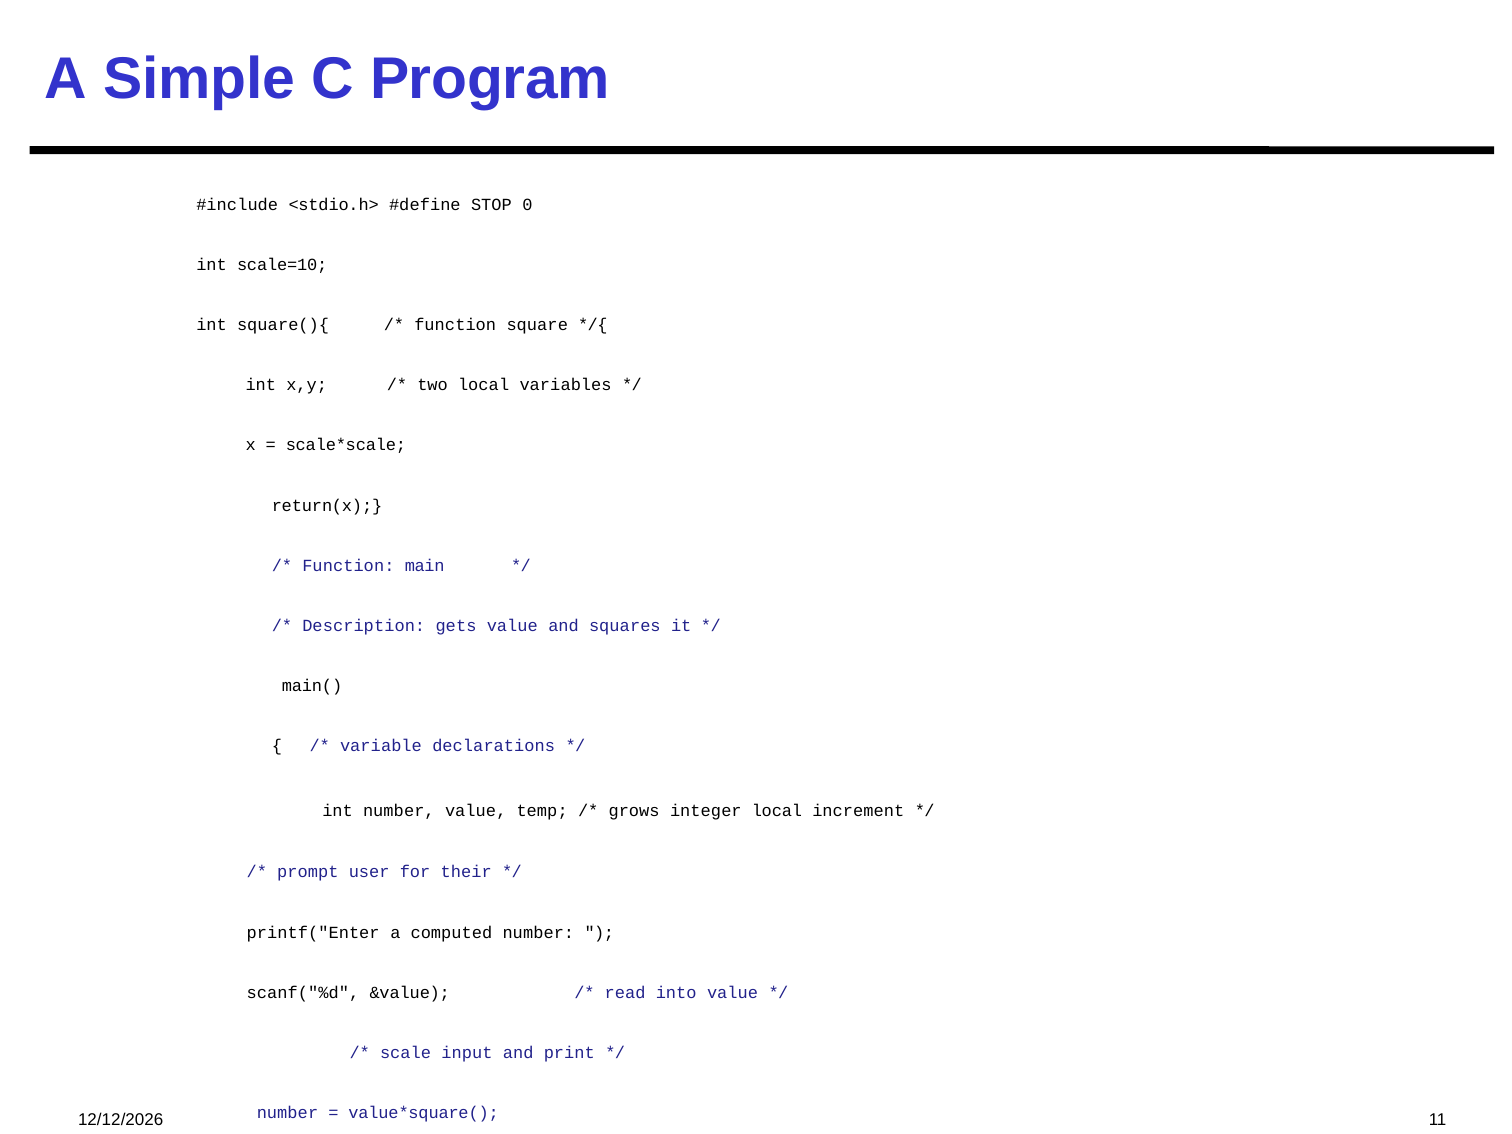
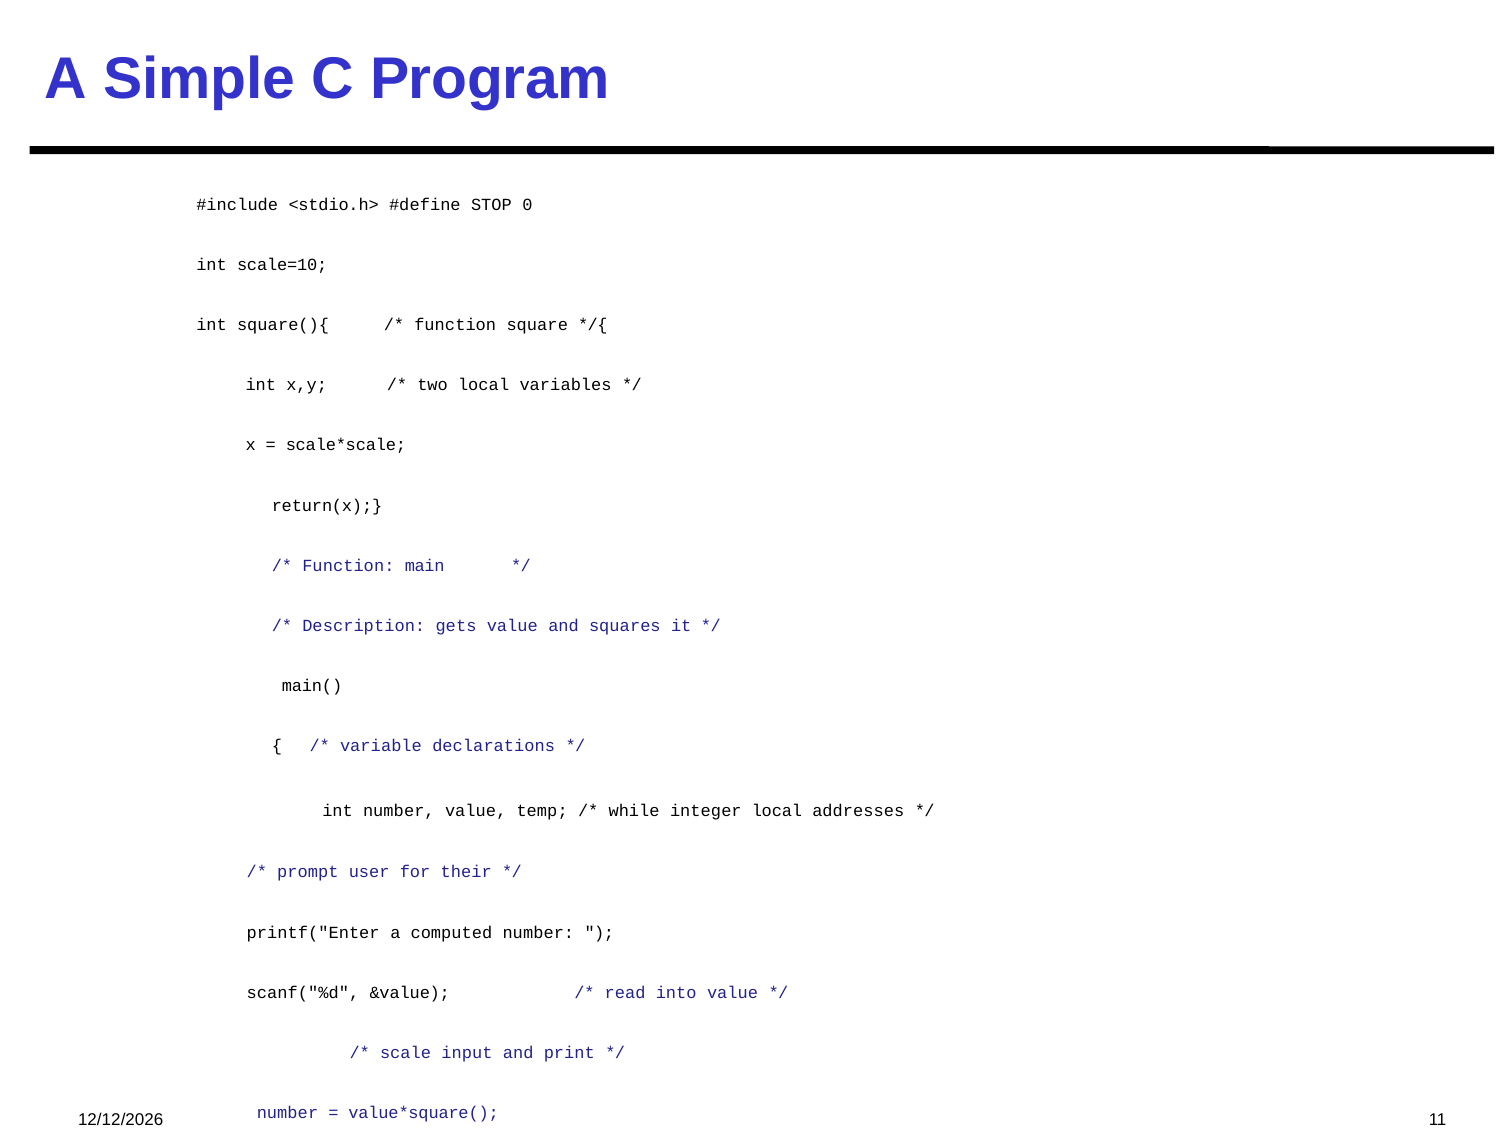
grows: grows -> while
increment: increment -> addresses
